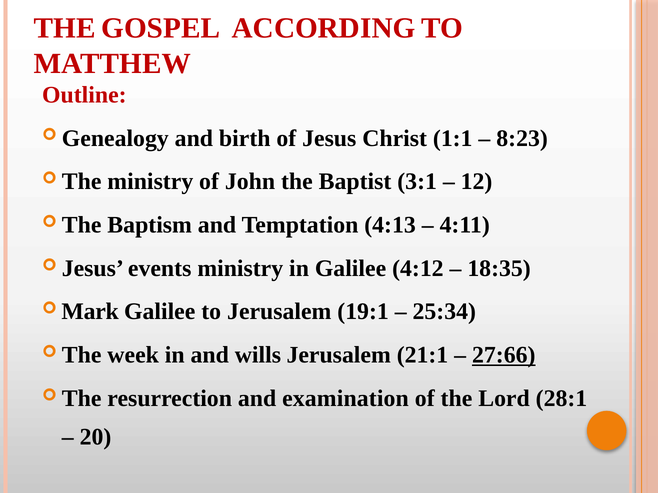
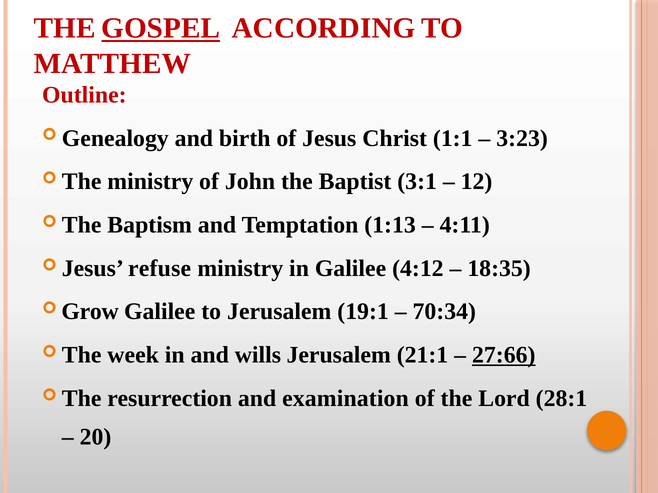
GOSPEL underline: none -> present
8:23: 8:23 -> 3:23
4:13: 4:13 -> 1:13
events: events -> refuse
Mark: Mark -> Grow
25:34: 25:34 -> 70:34
